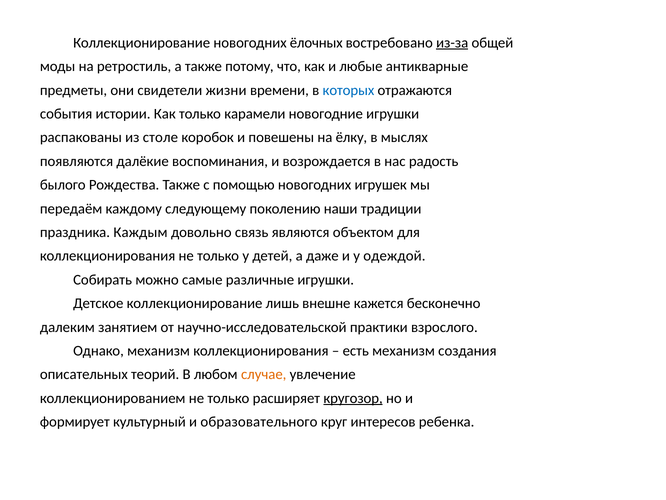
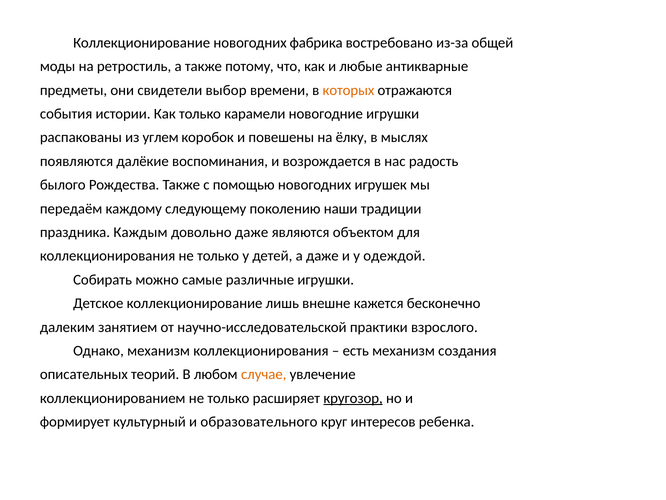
ёлочных: ёлочных -> фабрика
из-за underline: present -> none
жизни: жизни -> выбор
которых colour: blue -> orange
столе: столе -> углем
довольно связь: связь -> даже
